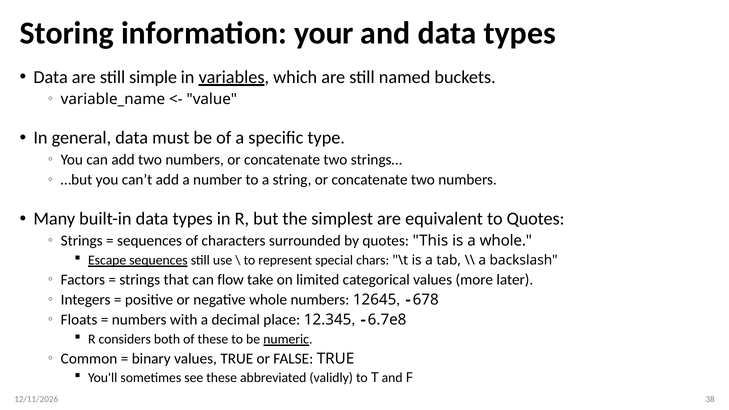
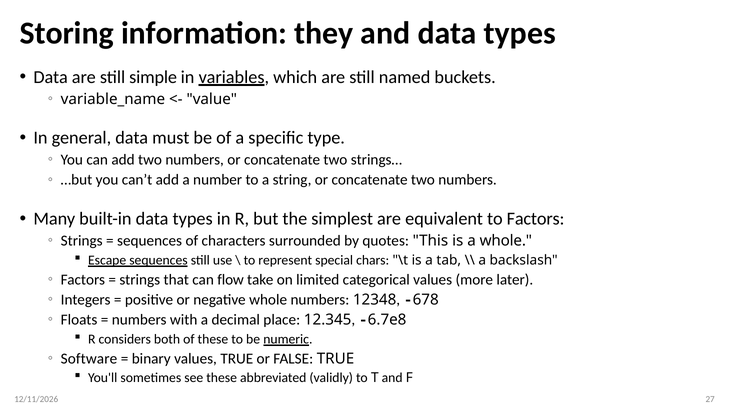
your: your -> they
to Quotes: Quotes -> Factors
12645: 12645 -> 12348
Common: Common -> Software
38: 38 -> 27
